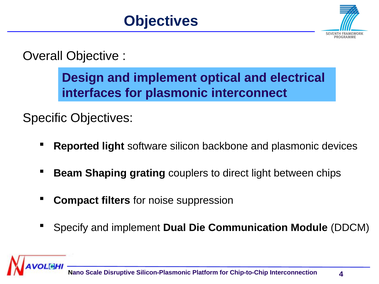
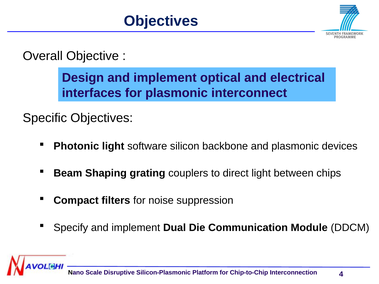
Reported: Reported -> Photonic
